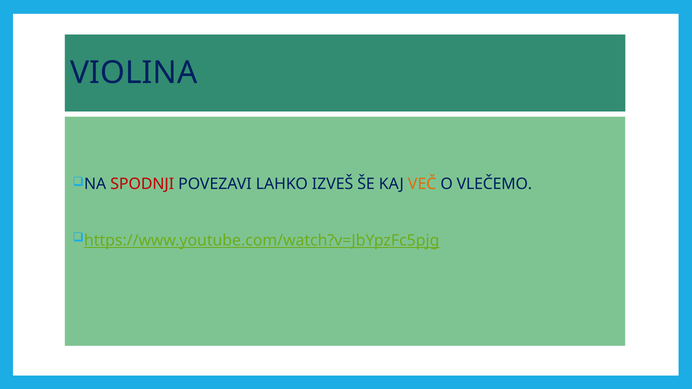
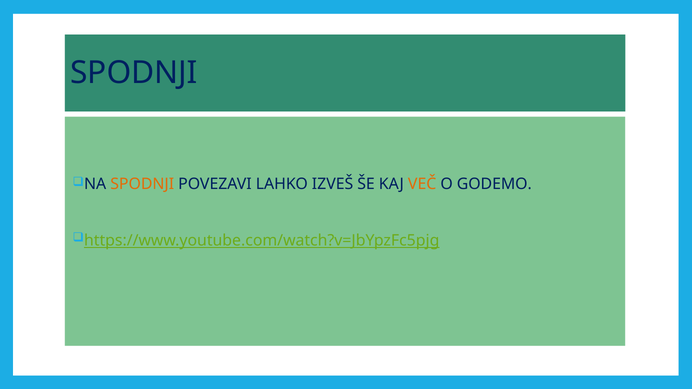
VIOLINA at (134, 73): VIOLINA -> SPODNJI
SPODNJI at (142, 184) colour: red -> orange
VLEČEMO: VLEČEMO -> GODEMO
